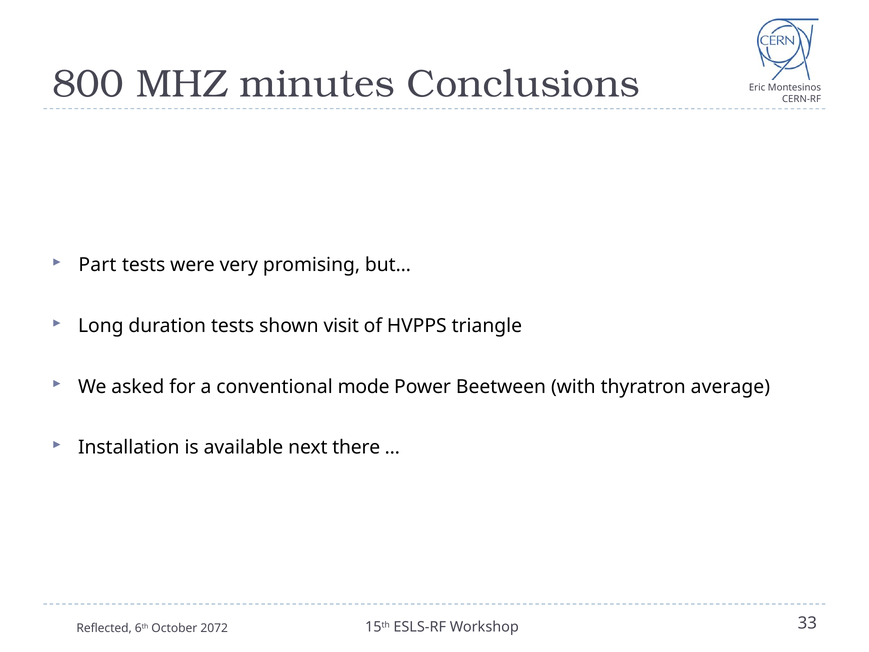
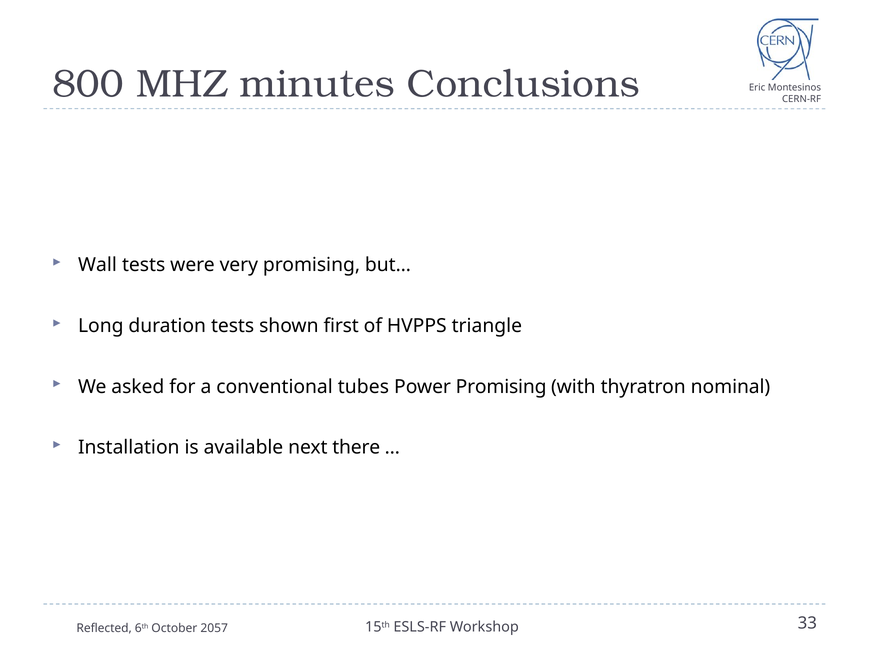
Part: Part -> Wall
visit: visit -> first
mode: mode -> tubes
Power Beetween: Beetween -> Promising
average: average -> nominal
2072: 2072 -> 2057
